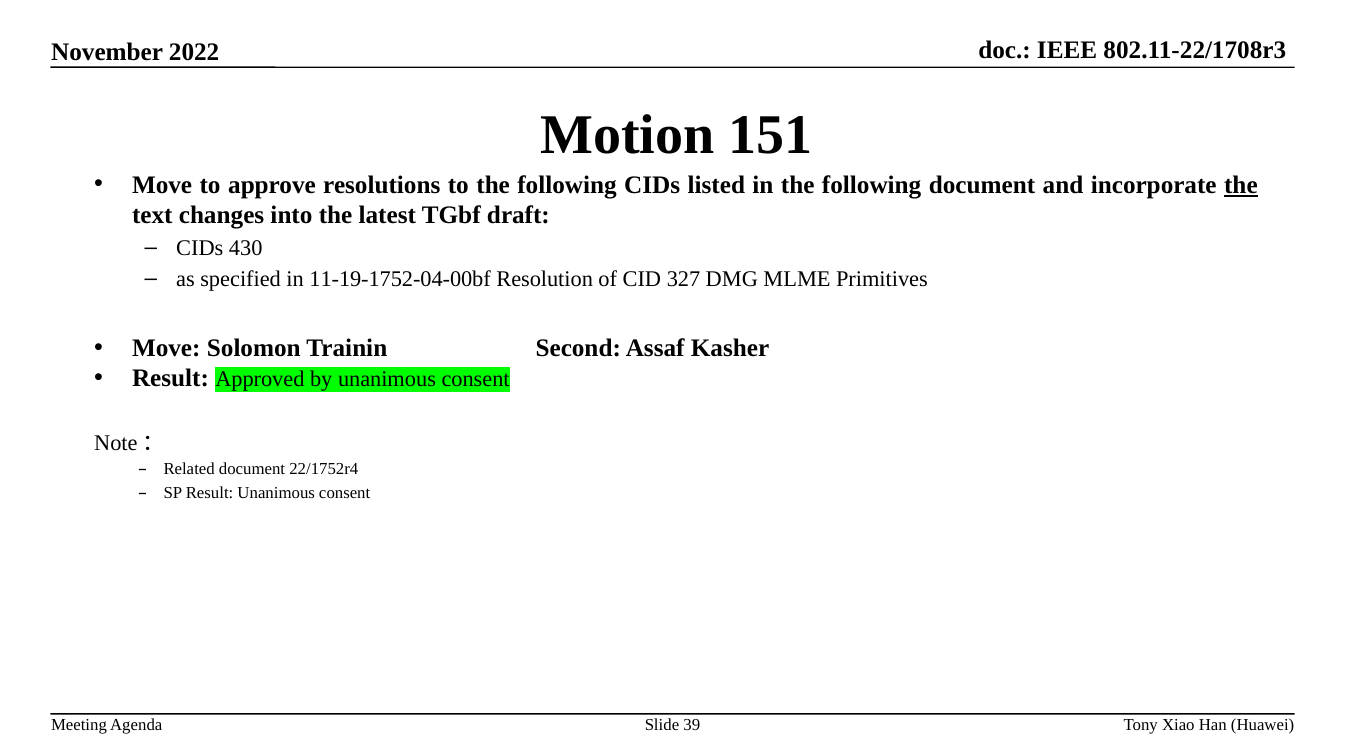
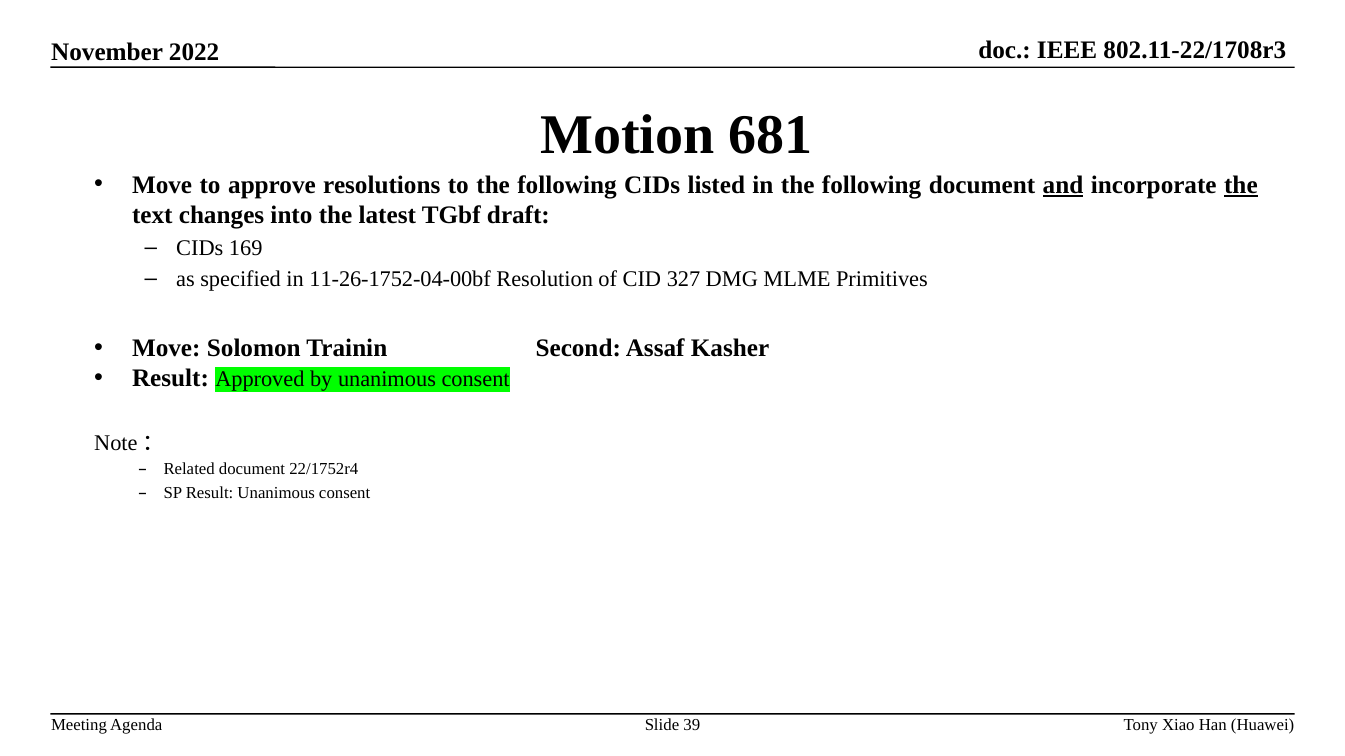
151: 151 -> 681
and underline: none -> present
430: 430 -> 169
11-19-1752-04-00bf: 11-19-1752-04-00bf -> 11-26-1752-04-00bf
